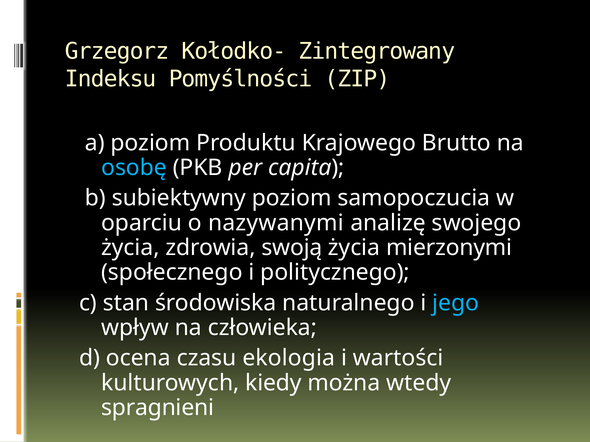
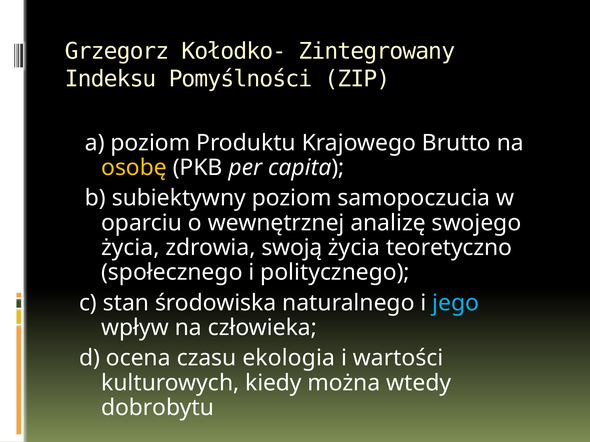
osobę colour: light blue -> yellow
nazywanymi: nazywanymi -> wewnętrznej
mierzonymi: mierzonymi -> teoretyczno
spragnieni: spragnieni -> dobrobytu
